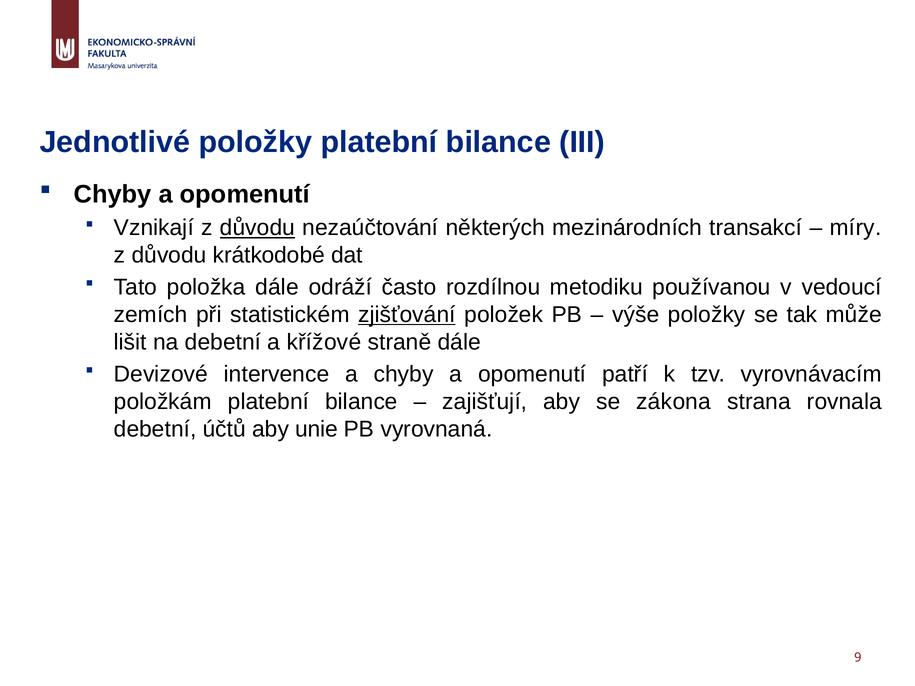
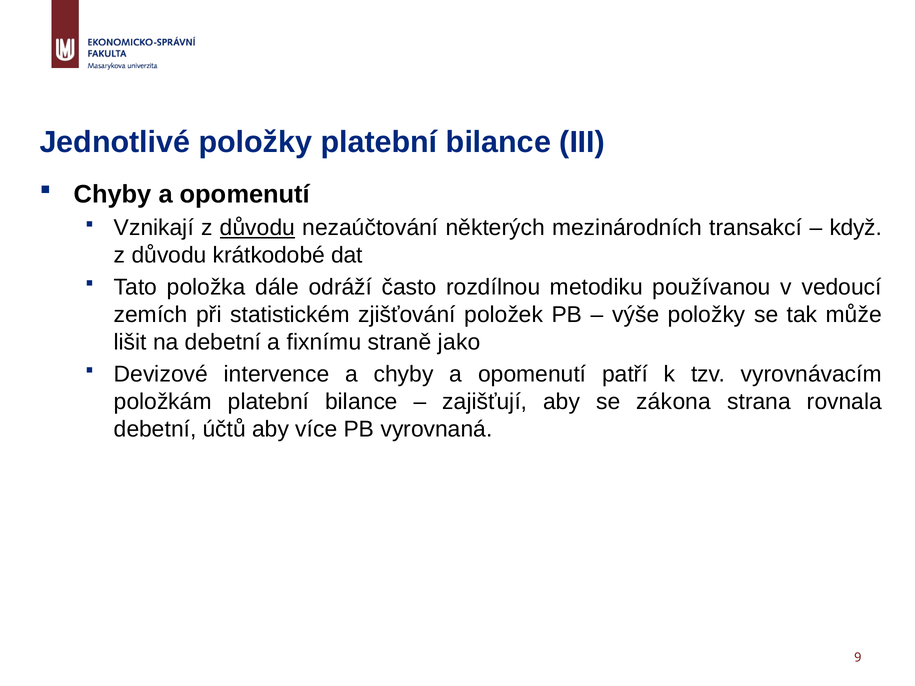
míry: míry -> když
zjišťování underline: present -> none
křížové: křížové -> fixnímu
straně dále: dále -> jako
unie: unie -> více
